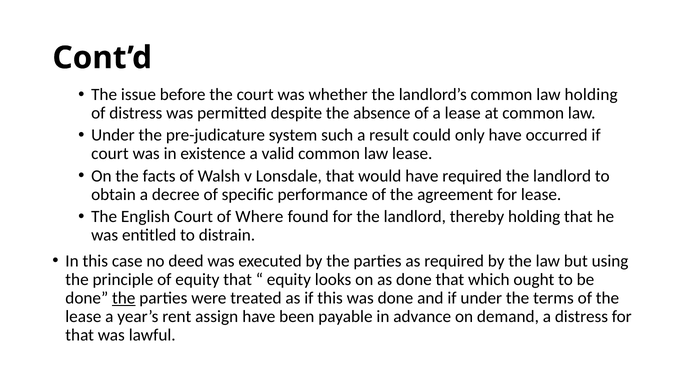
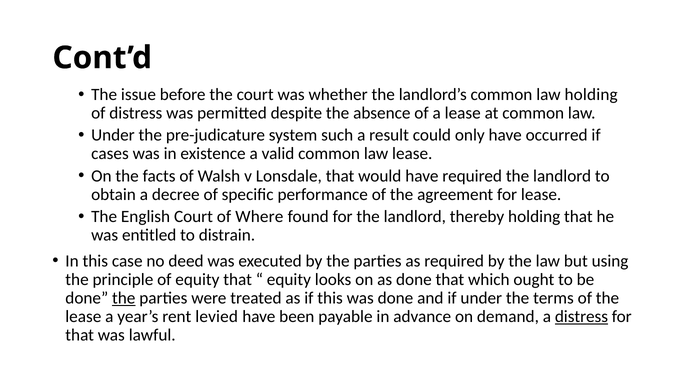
court at (110, 154): court -> cases
assign: assign -> levied
distress at (581, 317) underline: none -> present
